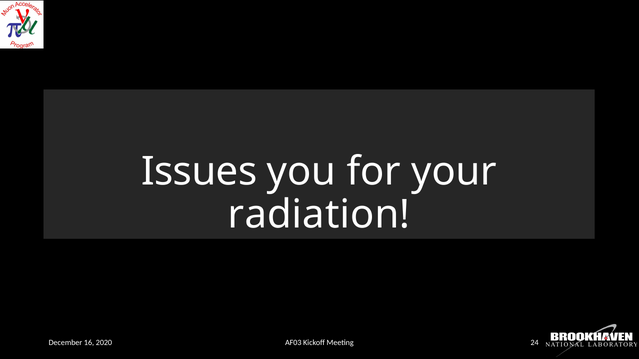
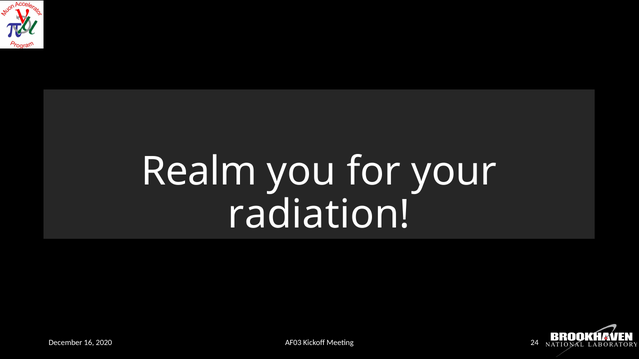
Issues: Issues -> Realm
